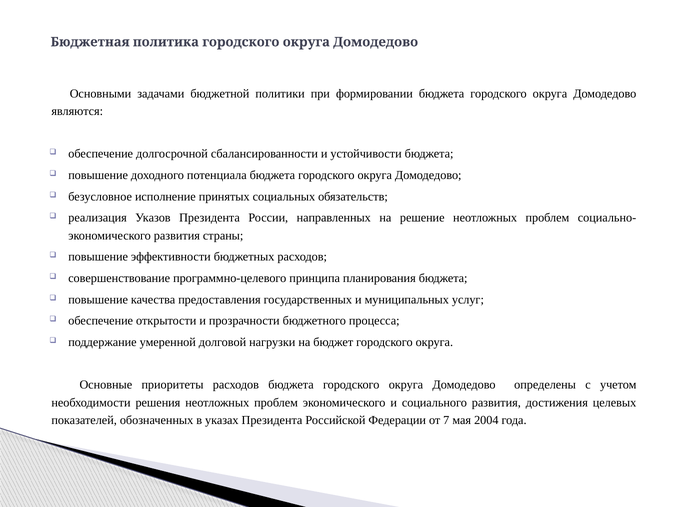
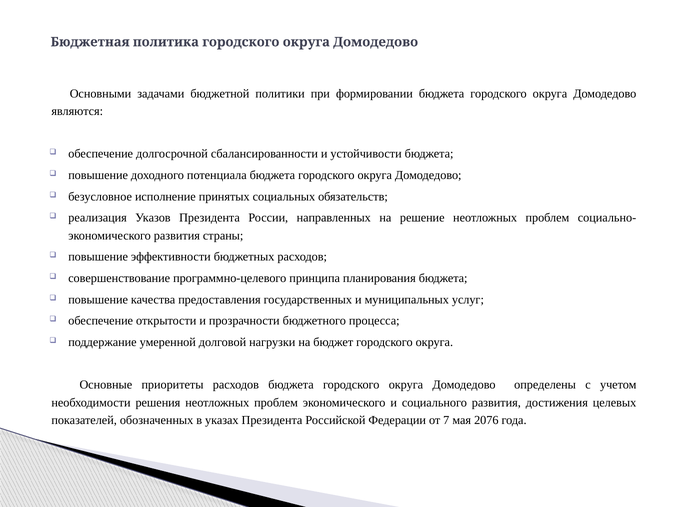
2004: 2004 -> 2076
